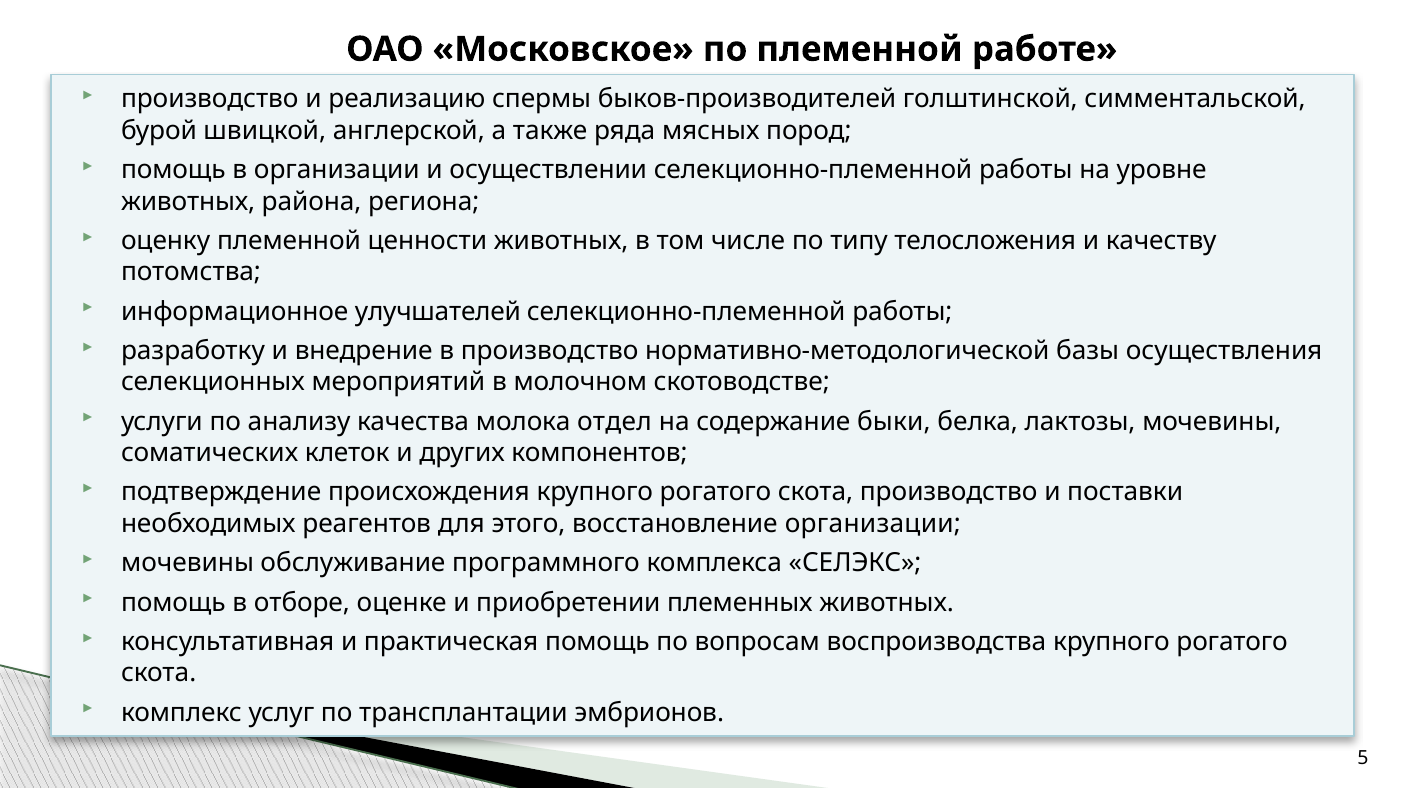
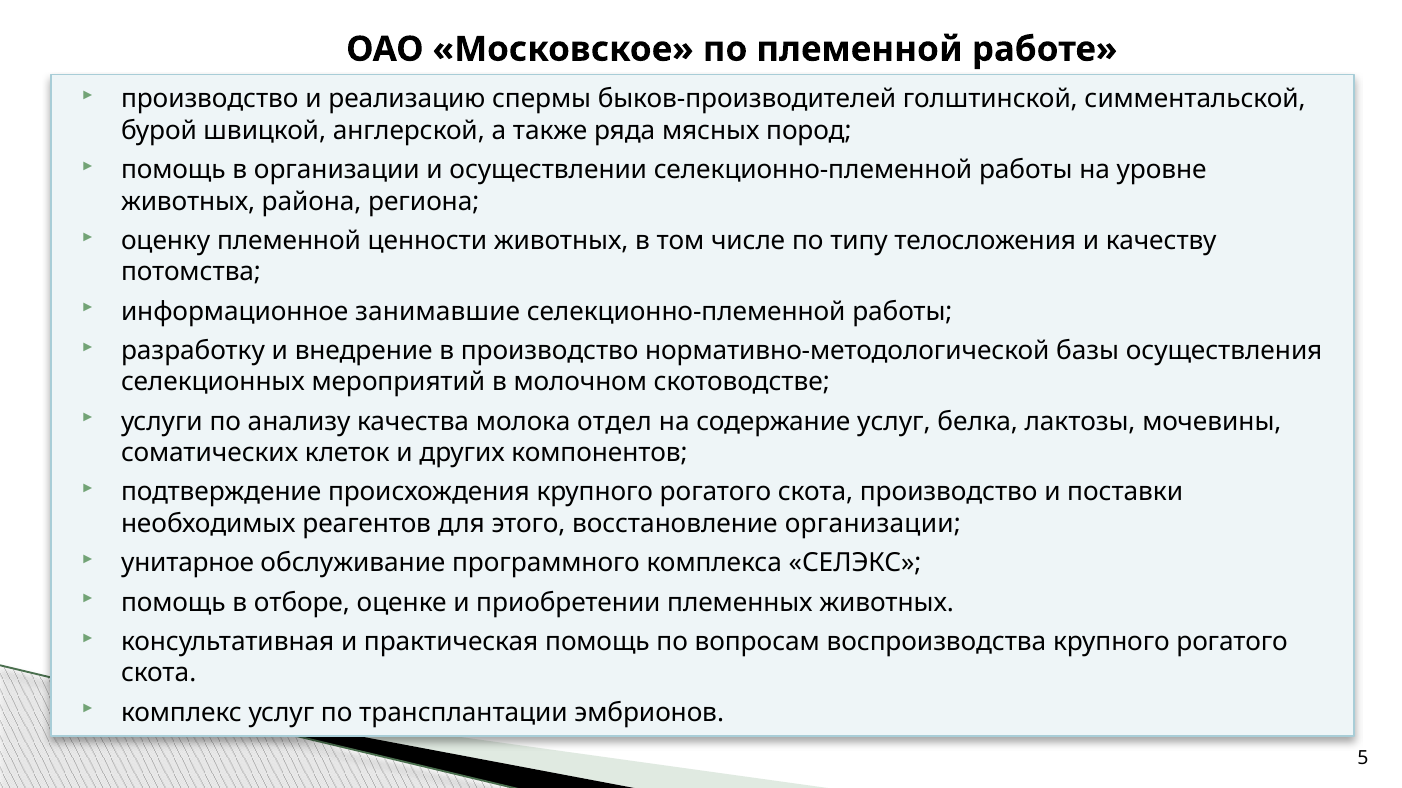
улучшателей: улучшателей -> занимавшие
содержание быки: быки -> услуг
мочевины at (188, 564): мочевины -> унитарное
